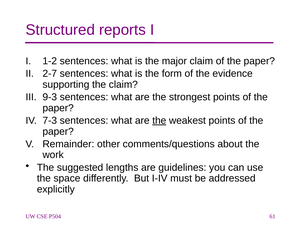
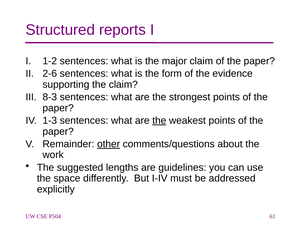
2-7: 2-7 -> 2-6
9-3: 9-3 -> 8-3
7-3: 7-3 -> 1-3
other underline: none -> present
